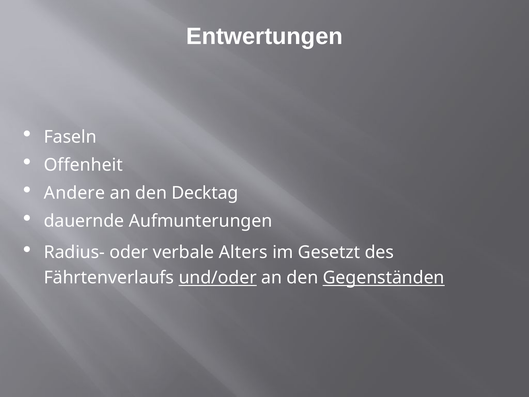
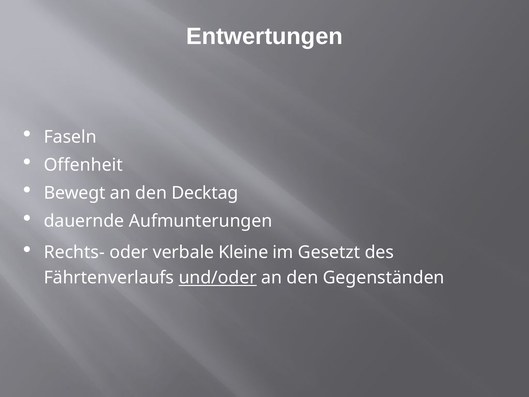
Andere: Andere -> Bewegt
Radius-: Radius- -> Rechts-
Alters: Alters -> Kleine
Gegenständen underline: present -> none
